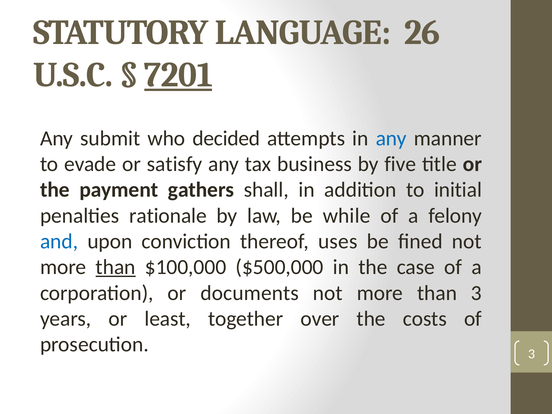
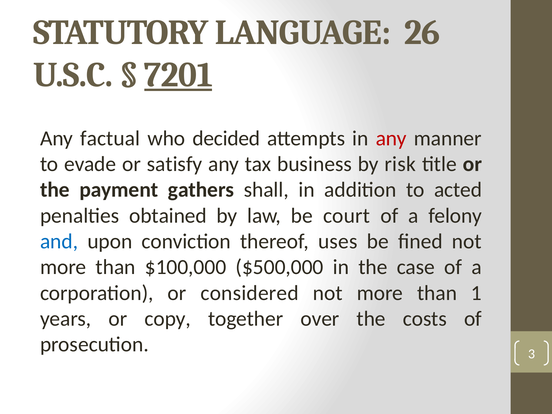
submit: submit -> factual
any at (391, 138) colour: blue -> red
five: five -> risk
initial: initial -> acted
rationale: rationale -> obtained
while: while -> court
than at (116, 267) underline: present -> none
documents: documents -> considered
than 3: 3 -> 1
least: least -> copy
